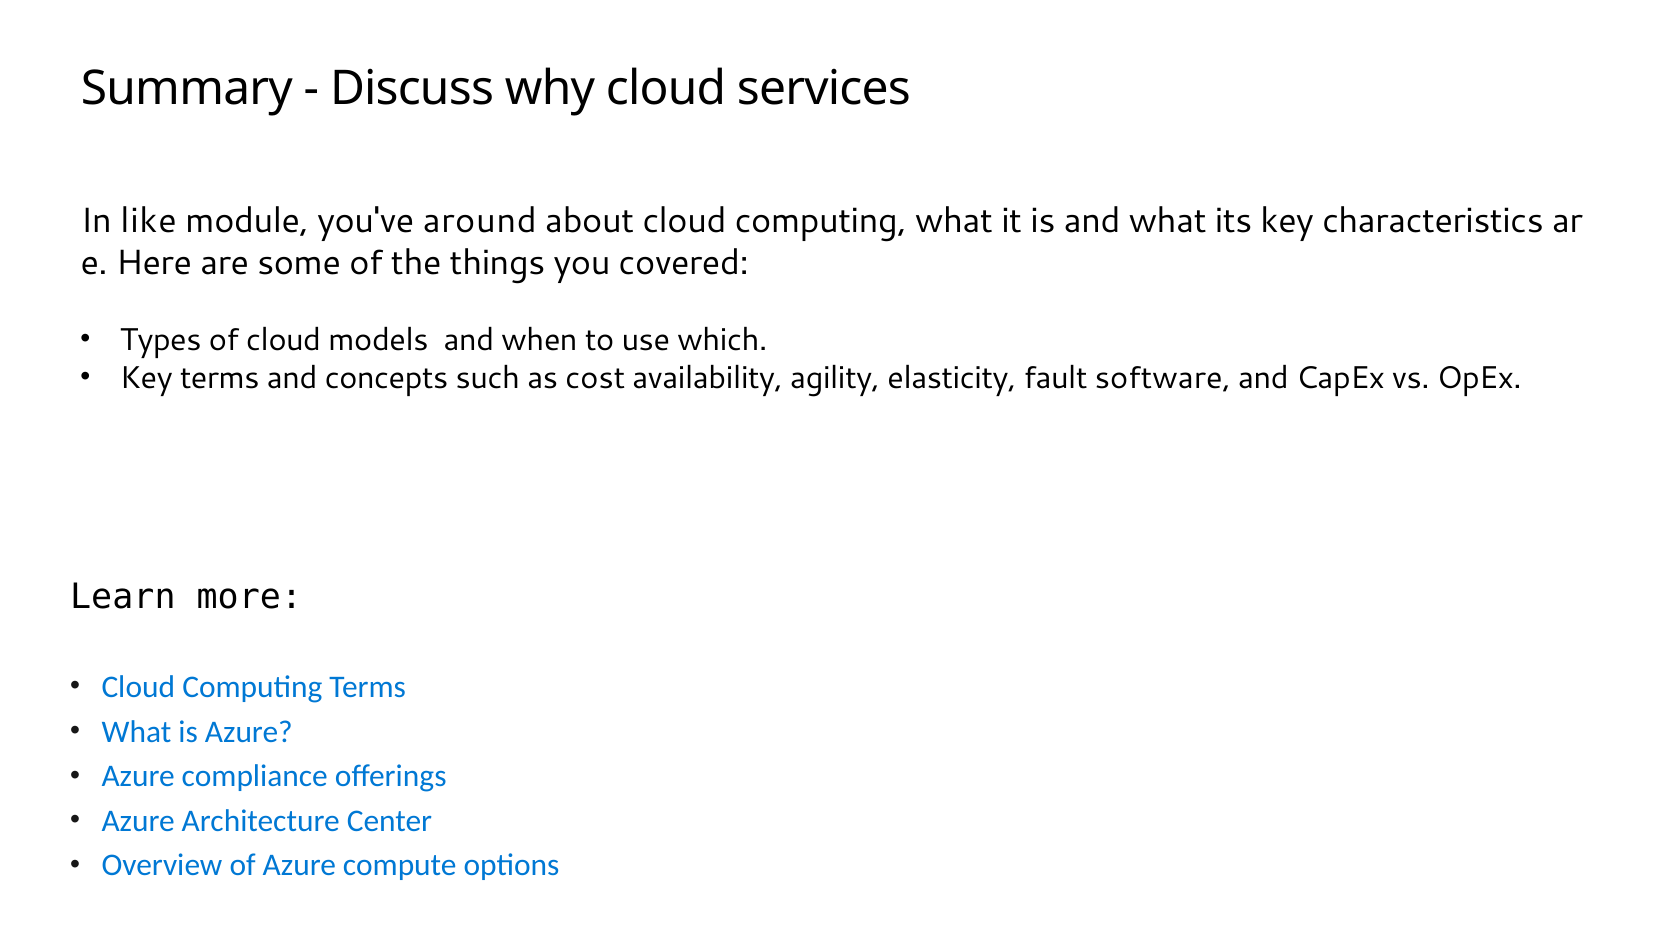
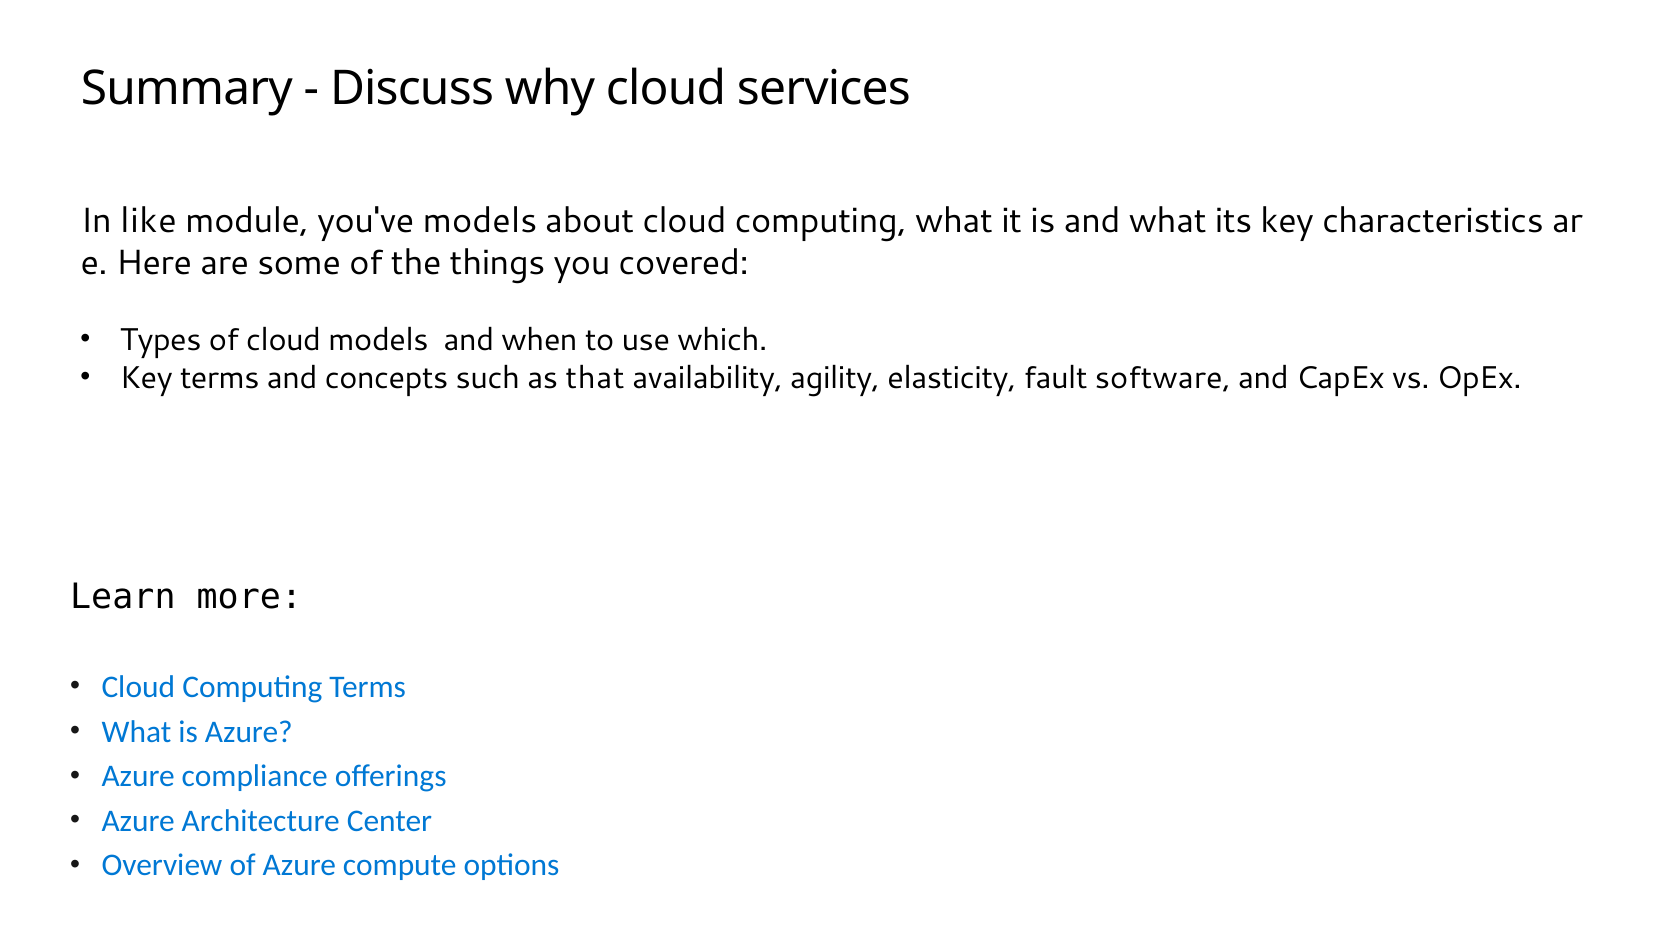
you've around: around -> models
cost: cost -> that
